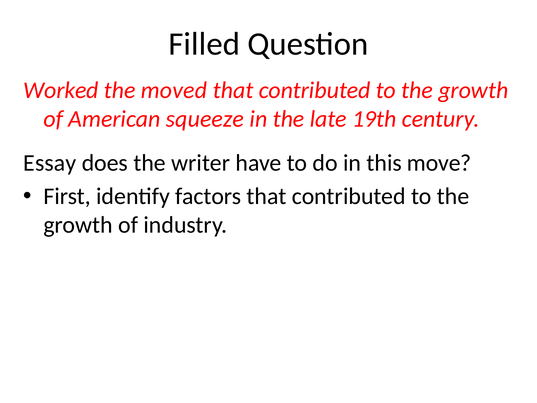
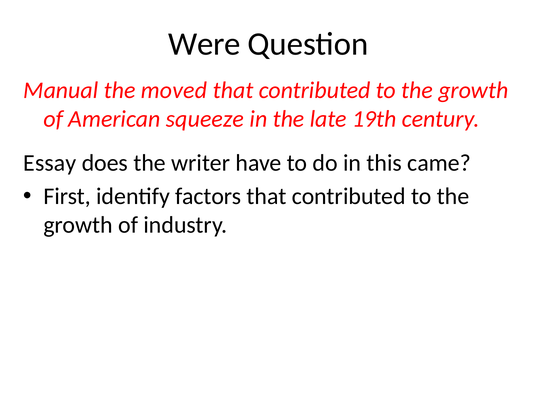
Filled: Filled -> Were
Worked: Worked -> Manual
move: move -> came
